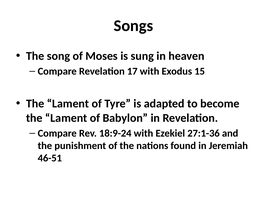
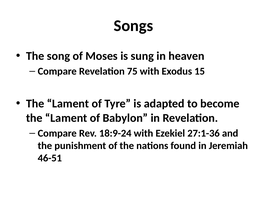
17: 17 -> 75
